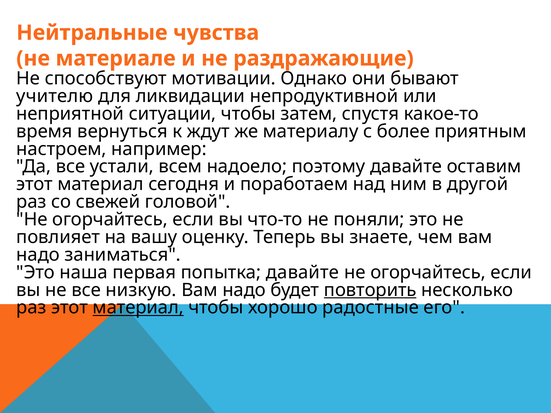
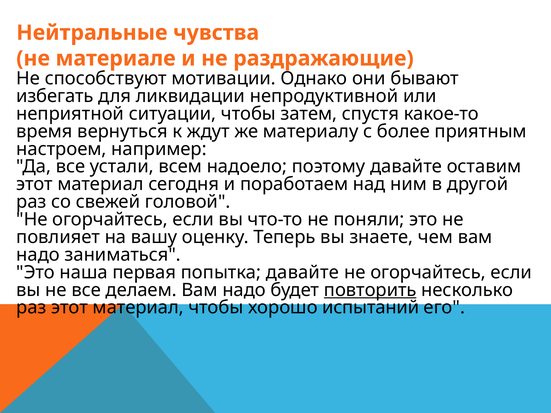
учителю: учителю -> избегать
низкую: низкую -> делаем
материал at (138, 308) underline: present -> none
радостные: радостные -> испытаний
